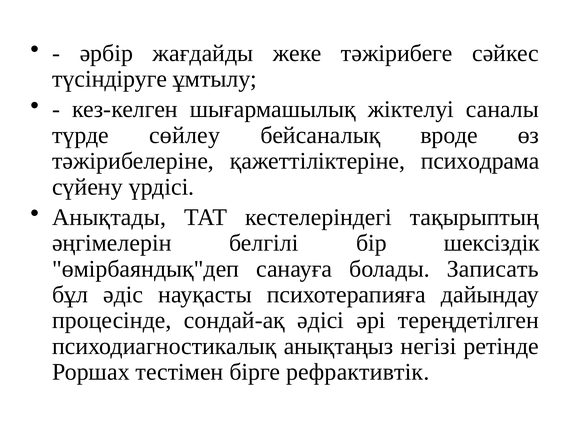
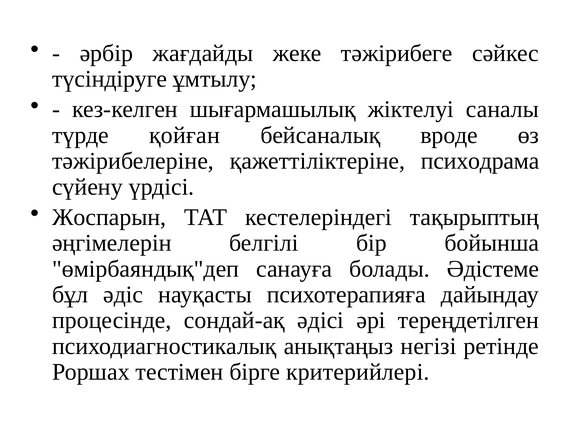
сөйлеу: сөйлеу -> қойған
Анықтады: Анықтады -> Жоспарын
шексіздік: шексіздік -> бойынша
Записать: Записать -> Әдістеме
рефрактивтік: рефрактивтік -> критерийлері
